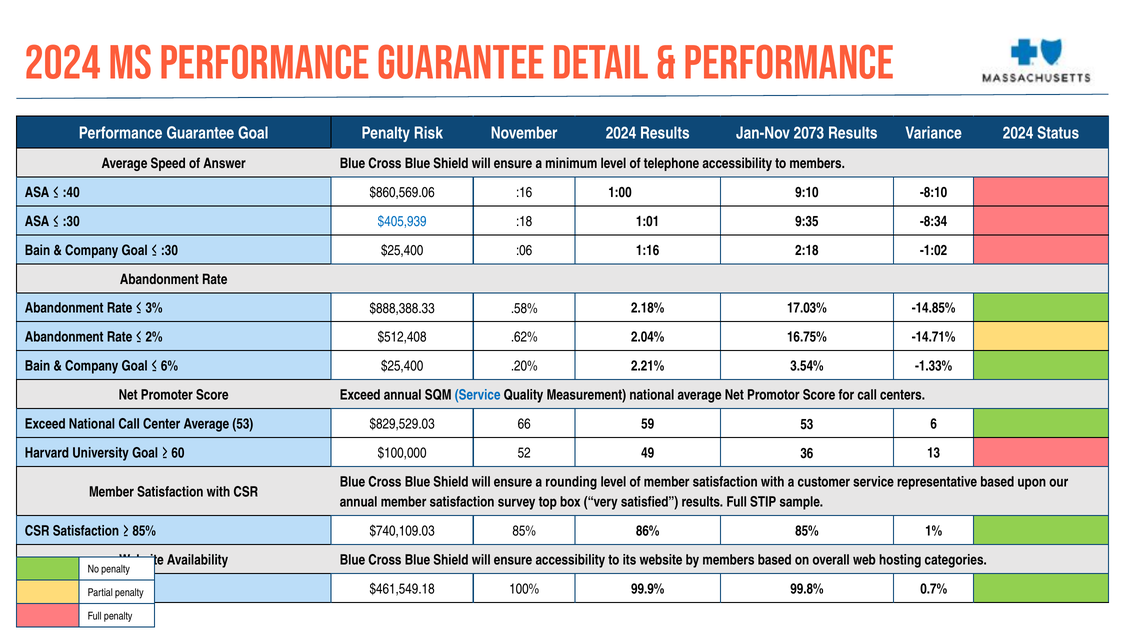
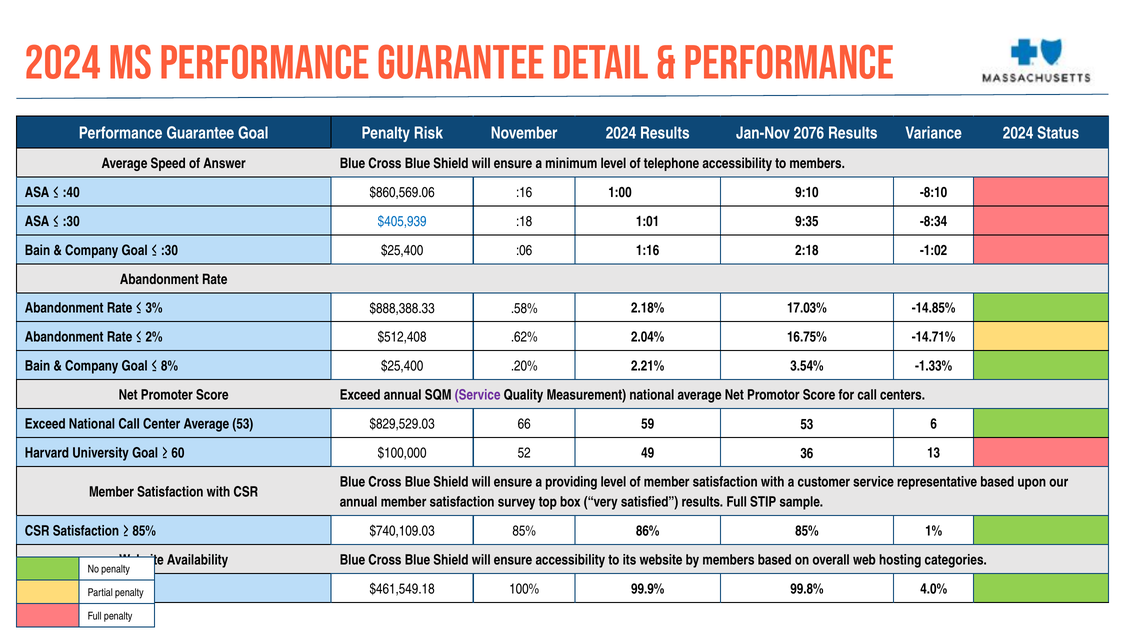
2073: 2073 -> 2076
6%: 6% -> 8%
Service at (478, 395) colour: blue -> purple
rounding: rounding -> providing
0.7%: 0.7% -> 4.0%
